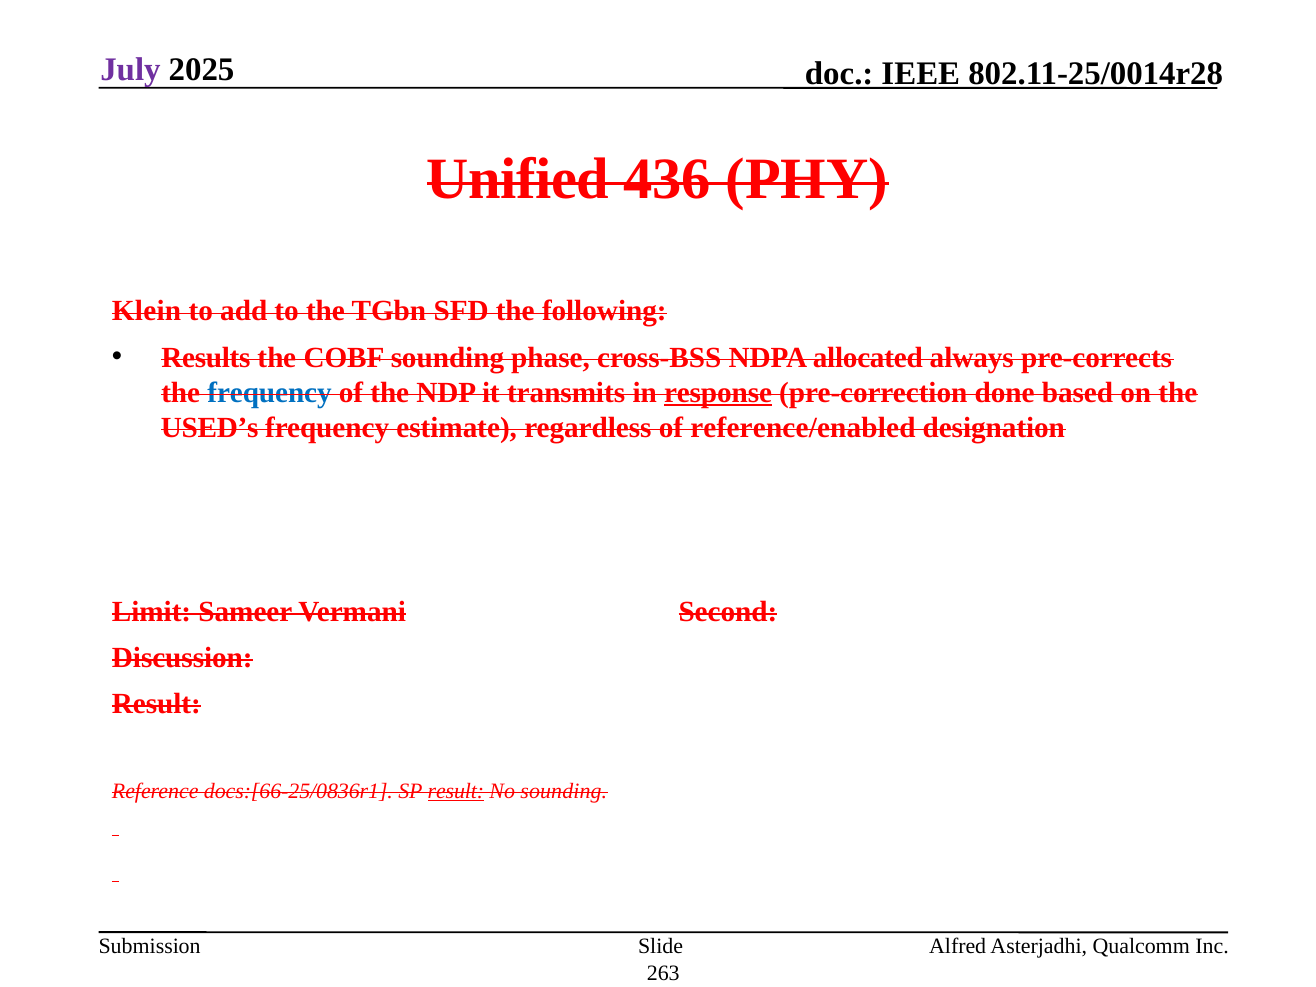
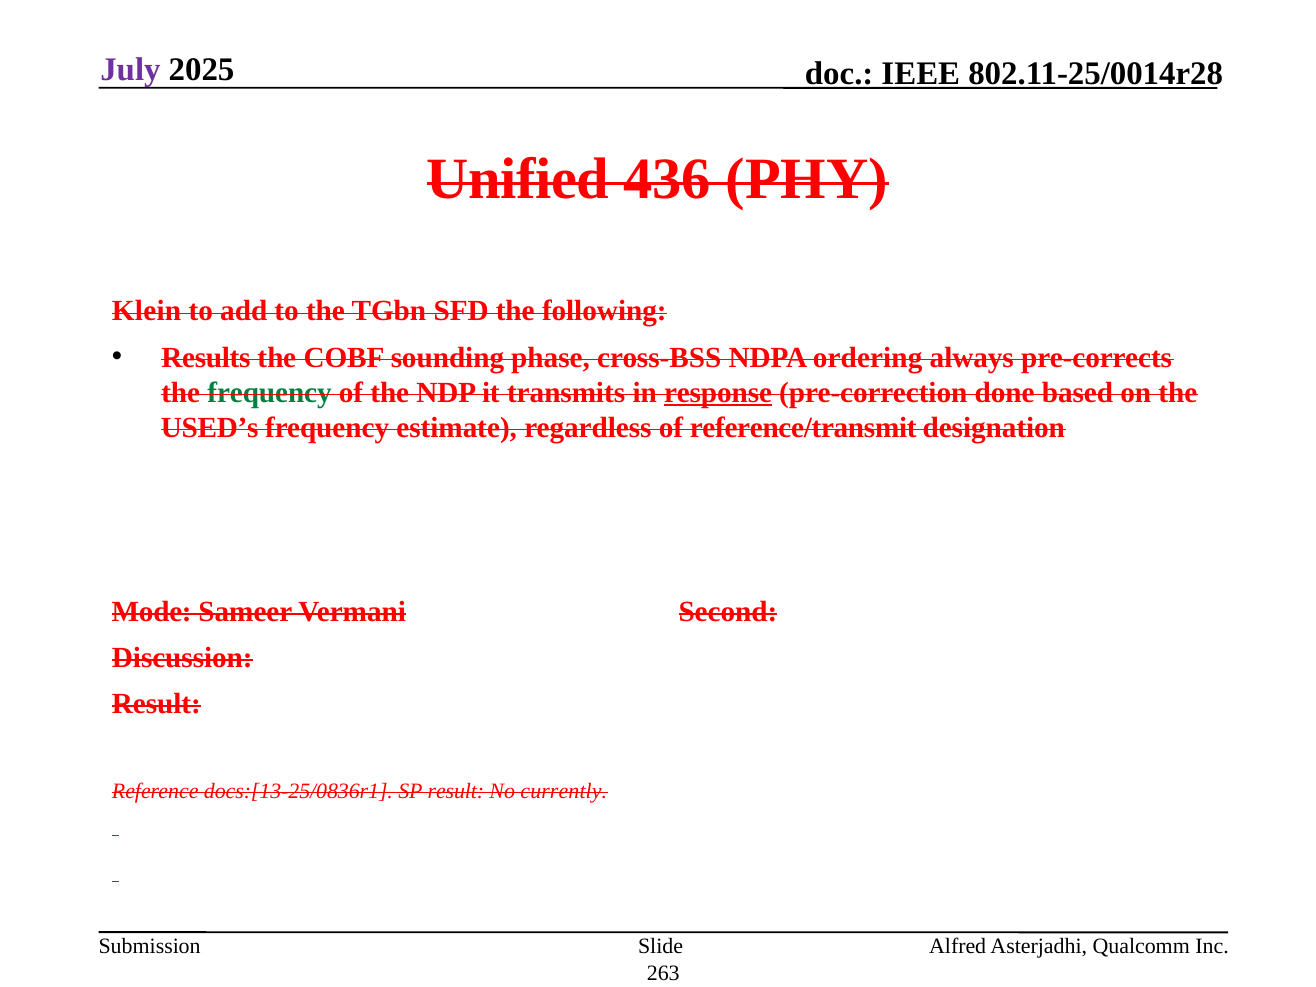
allocated: allocated -> ordering
frequency at (270, 392) colour: blue -> green
reference/enabled: reference/enabled -> reference/transmit
Limit: Limit -> Mode
docs:[66-25/0836r1: docs:[66-25/0836r1 -> docs:[13-25/0836r1
result at (456, 791) underline: present -> none
No sounding: sounding -> currently
